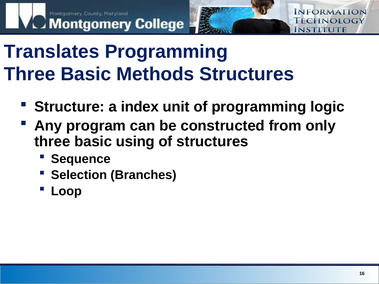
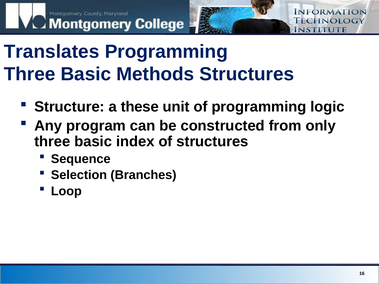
index: index -> these
using: using -> index
